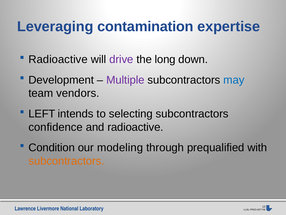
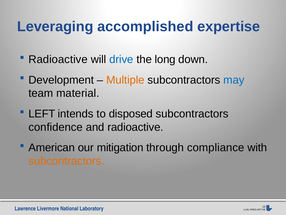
contamination: contamination -> accomplished
drive colour: purple -> blue
Multiple colour: purple -> orange
vendors: vendors -> material
selecting: selecting -> disposed
Condition: Condition -> American
modeling: modeling -> mitigation
prequalified: prequalified -> compliance
